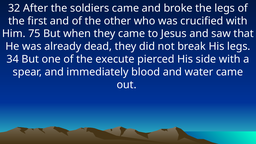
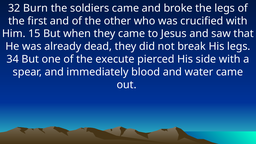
After: After -> Burn
75: 75 -> 15
